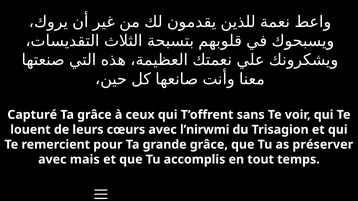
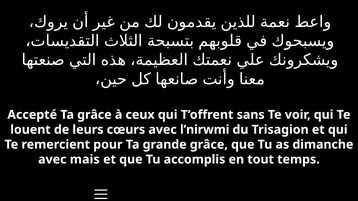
Capturé: Capturé -> Accepté
préserver: préserver -> dimanche
